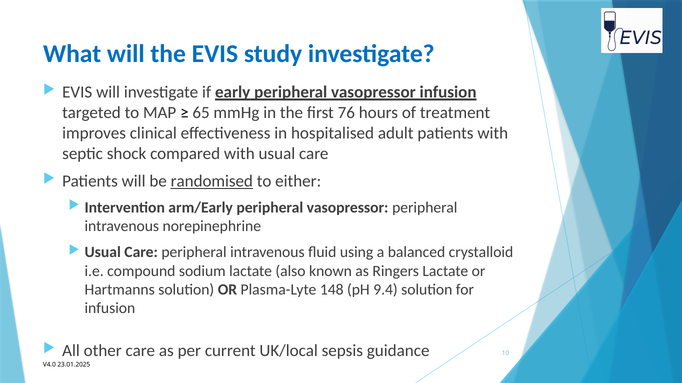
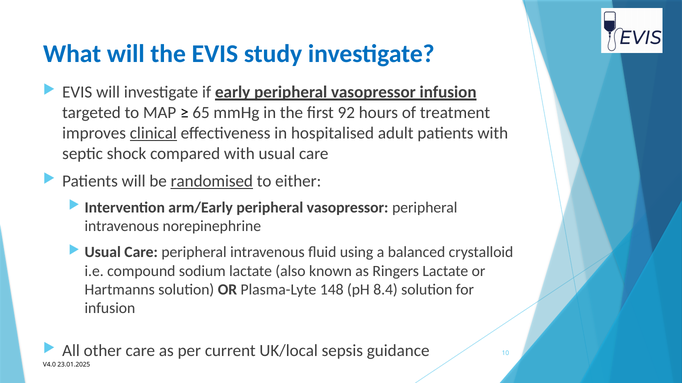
76: 76 -> 92
clinical underline: none -> present
9.4: 9.4 -> 8.4
